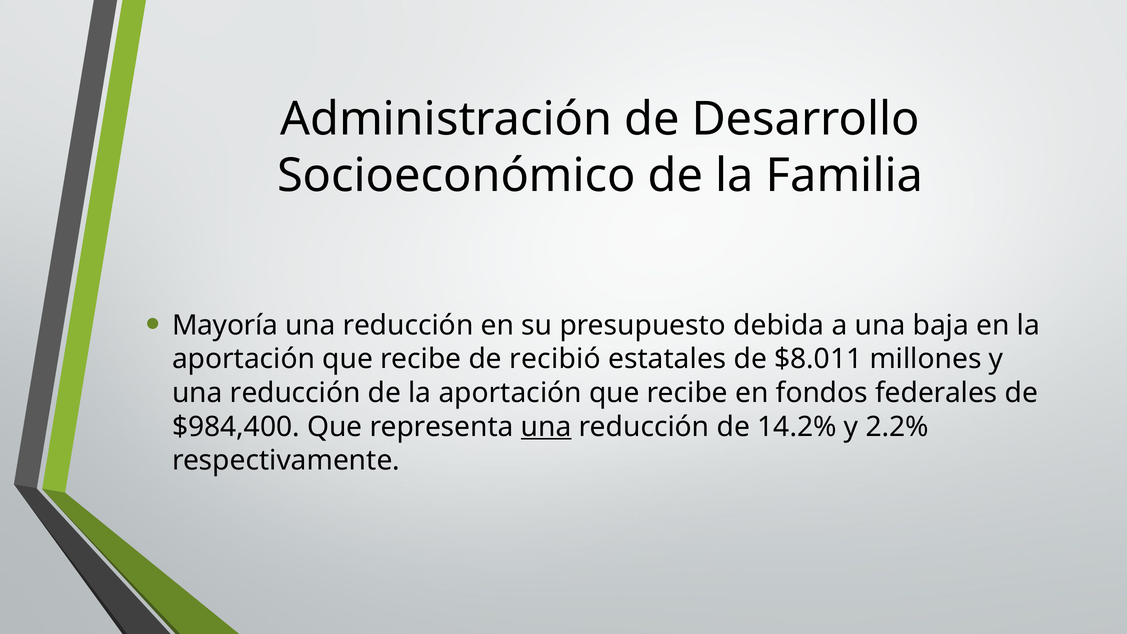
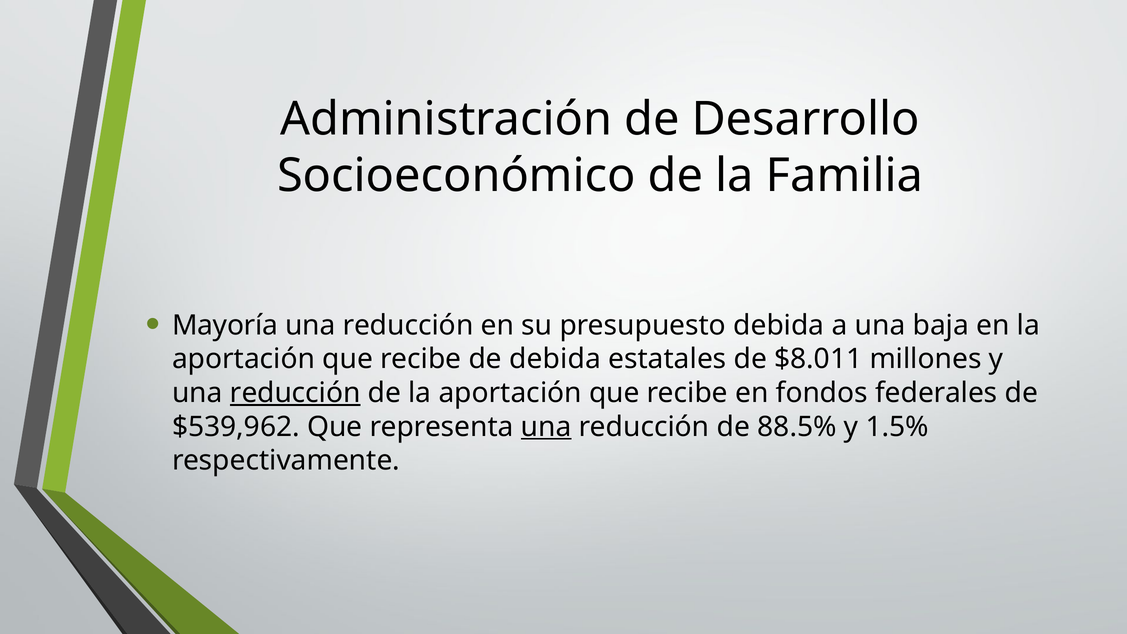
de recibió: recibió -> debida
reducción at (295, 393) underline: none -> present
$984,400: $984,400 -> $539,962
14.2%: 14.2% -> 88.5%
2.2%: 2.2% -> 1.5%
